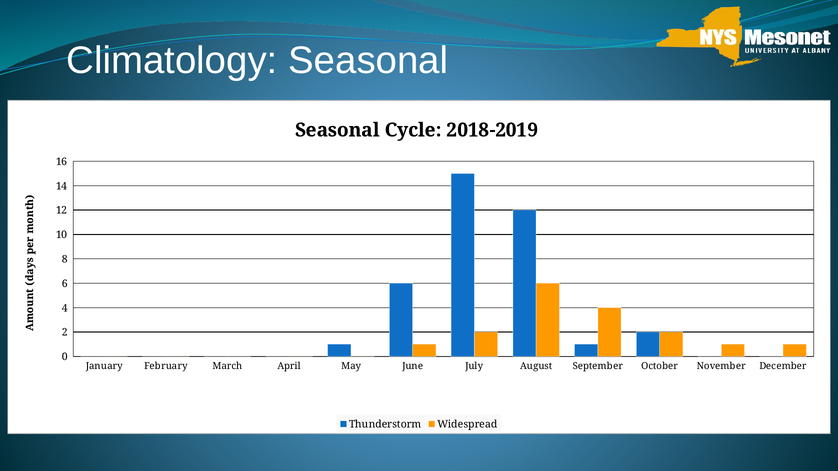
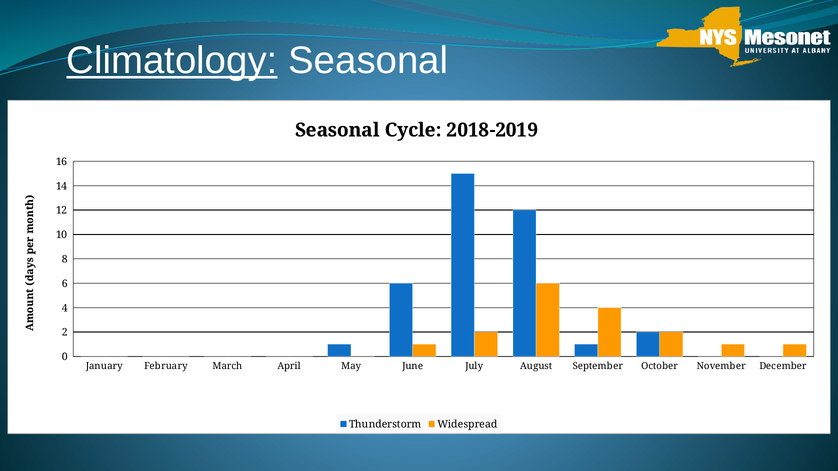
Climatology underline: none -> present
